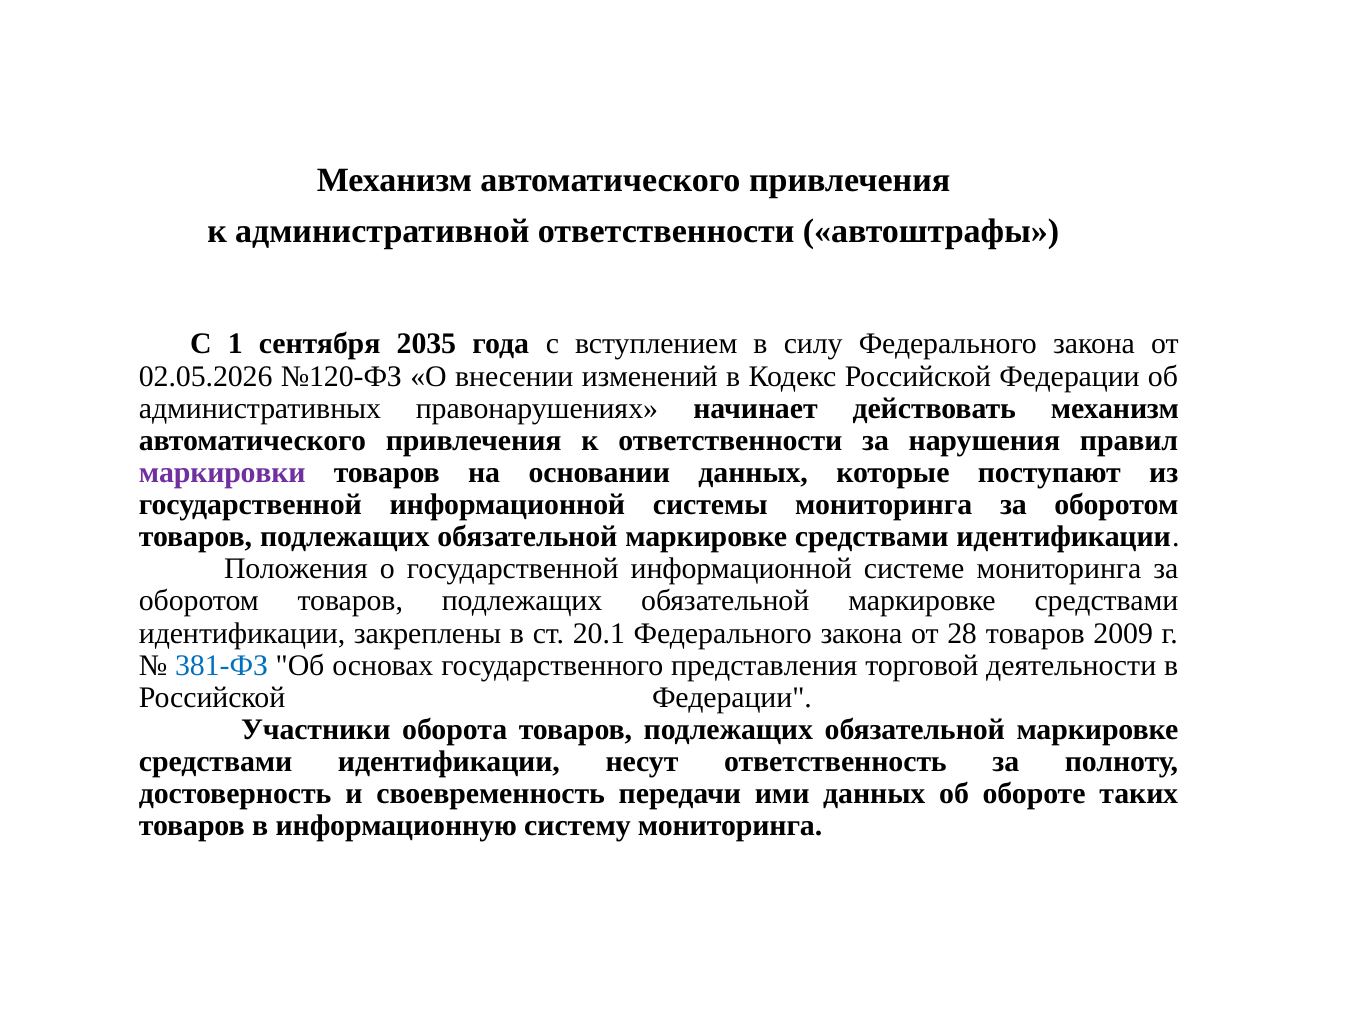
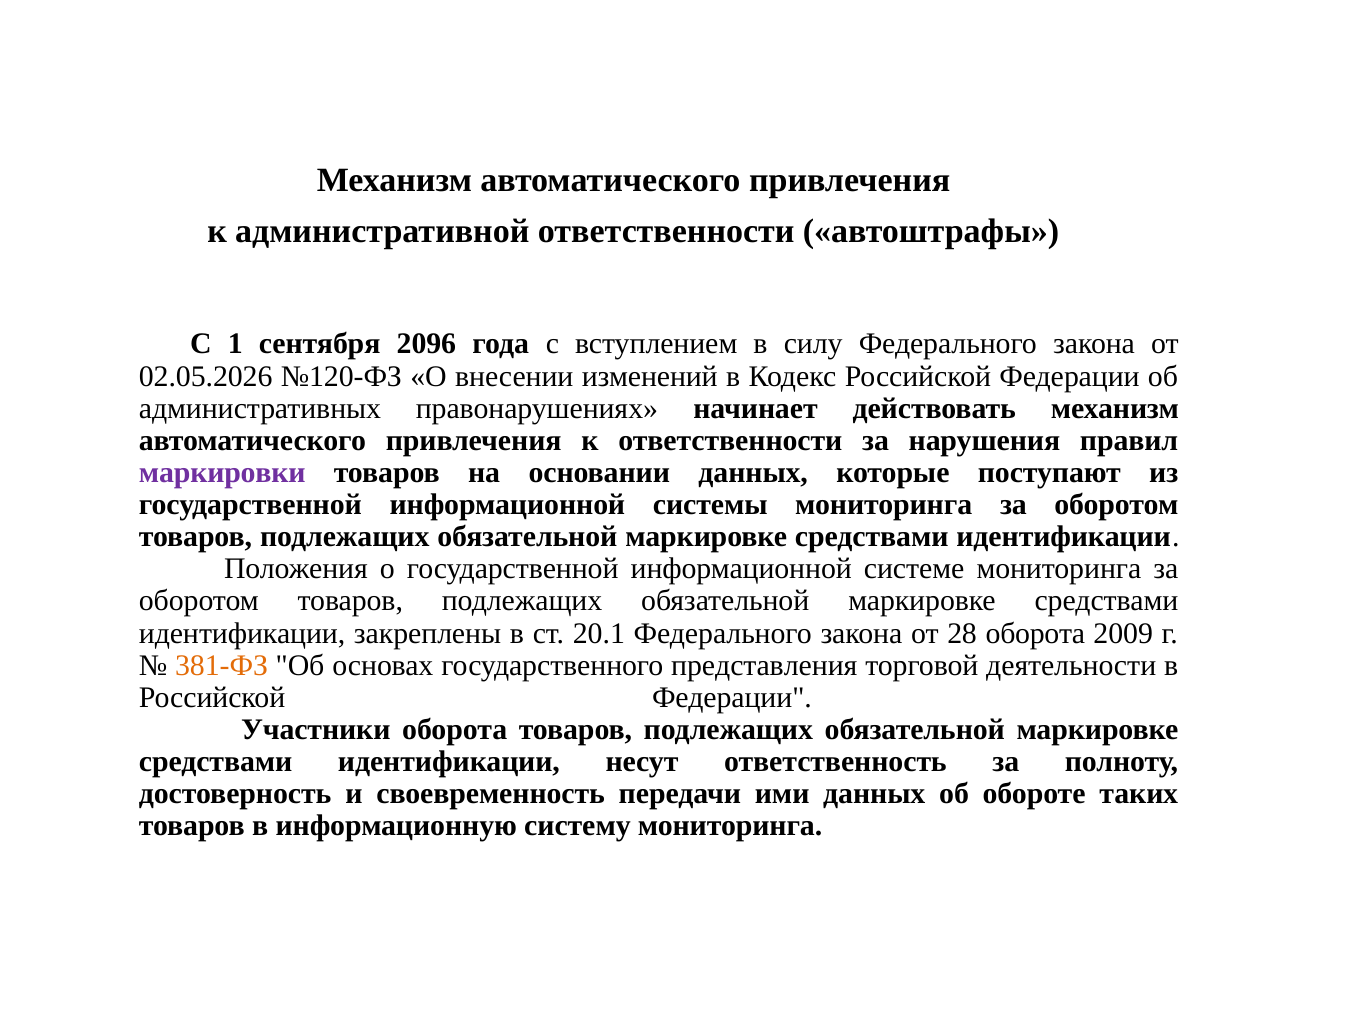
2035: 2035 -> 2096
28 товаров: товаров -> оборота
381-ФЗ colour: blue -> orange
